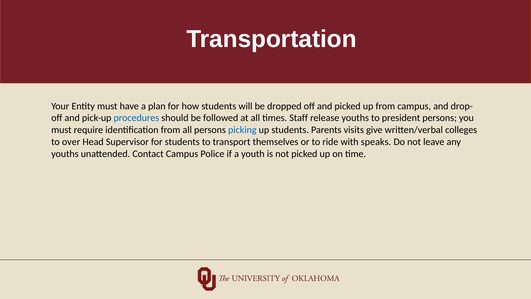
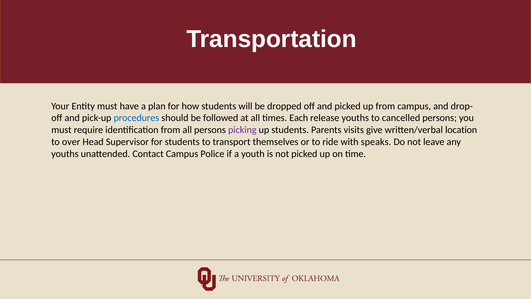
Staff: Staff -> Each
president: president -> cancelled
picking colour: blue -> purple
colleges: colleges -> location
